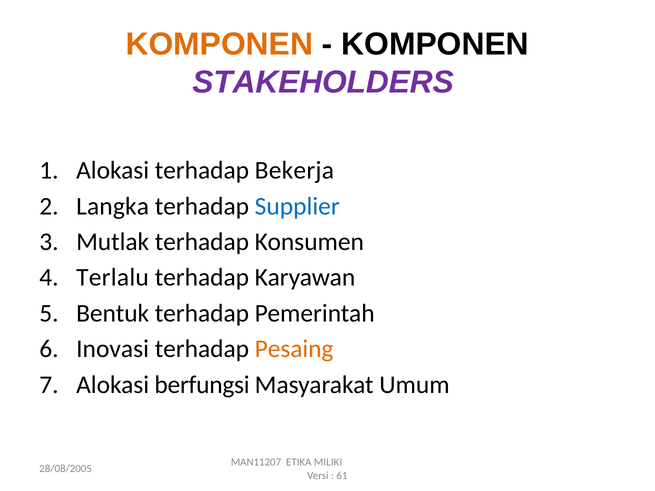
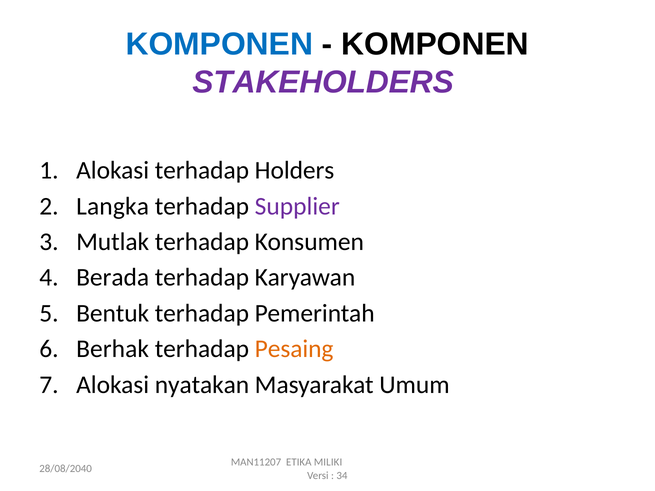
KOMPONEN at (219, 44) colour: orange -> blue
Bekerja: Bekerja -> Holders
Supplier colour: blue -> purple
Terlalu: Terlalu -> Berada
Inovasi: Inovasi -> Berhak
berfungsi: berfungsi -> nyatakan
28/08/2005: 28/08/2005 -> 28/08/2040
61: 61 -> 34
